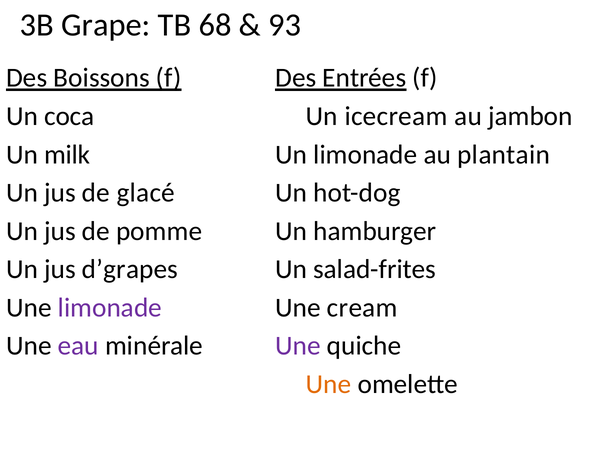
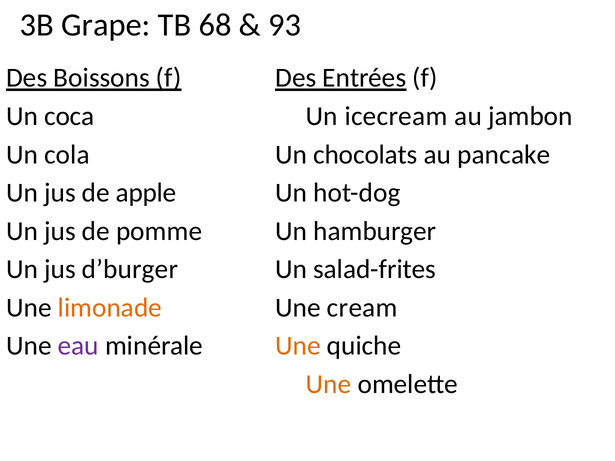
milk: milk -> cola
Un limonade: limonade -> chocolats
plantain: plantain -> pancake
glacé: glacé -> apple
d’grapes: d’grapes -> d’burger
limonade at (110, 308) colour: purple -> orange
Une at (298, 346) colour: purple -> orange
